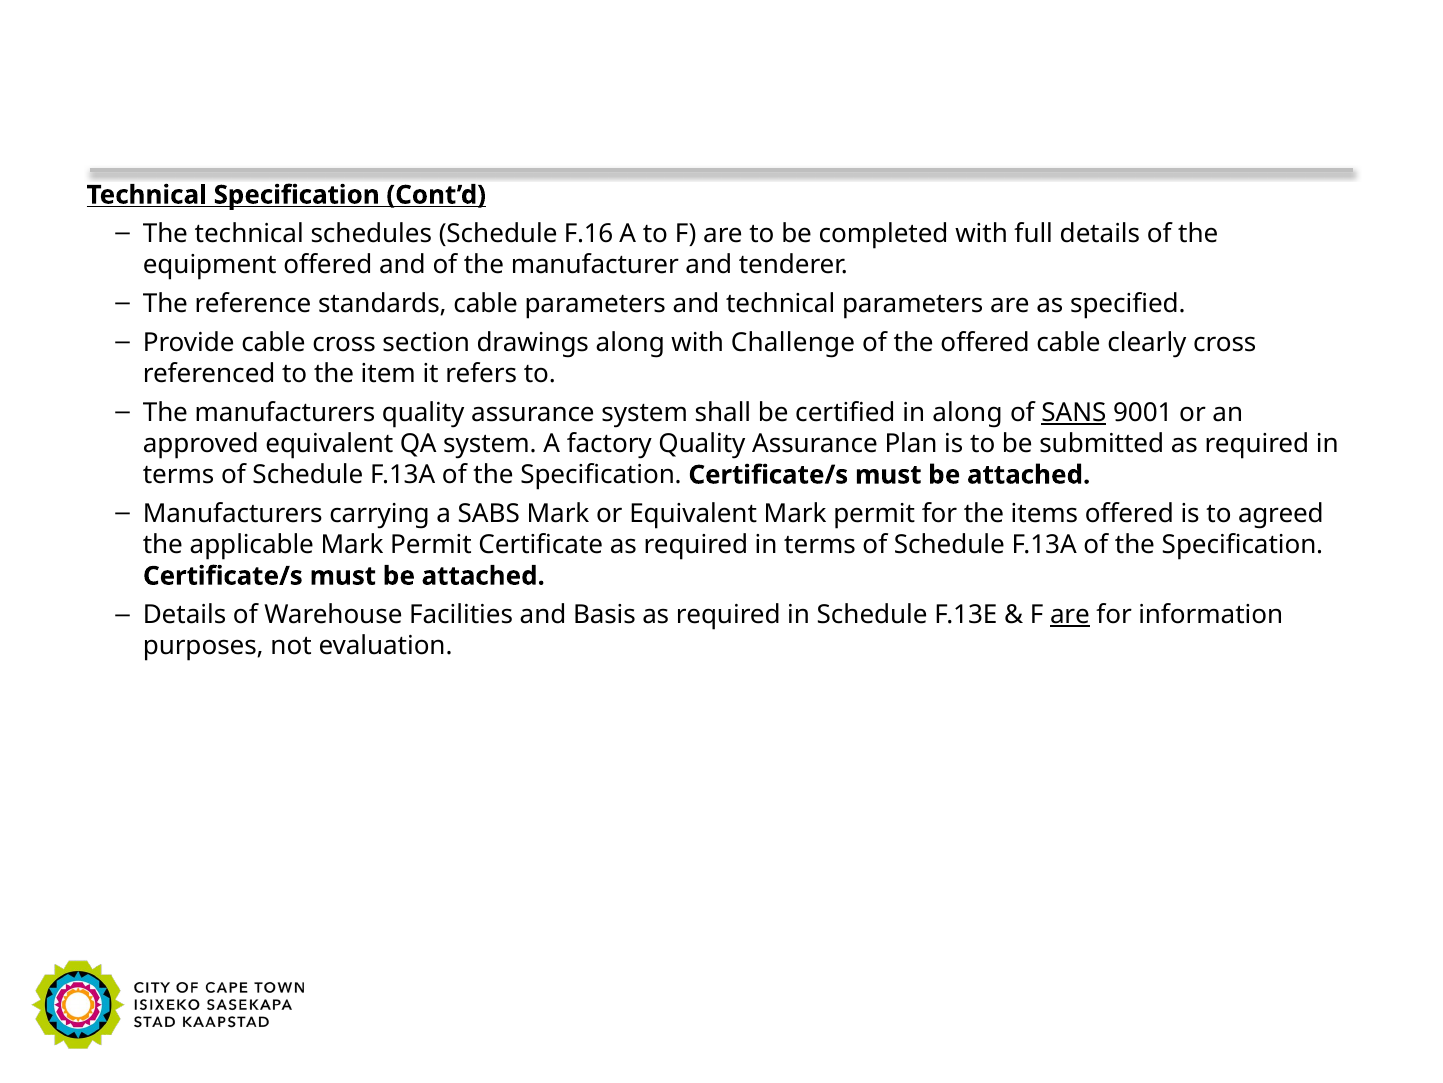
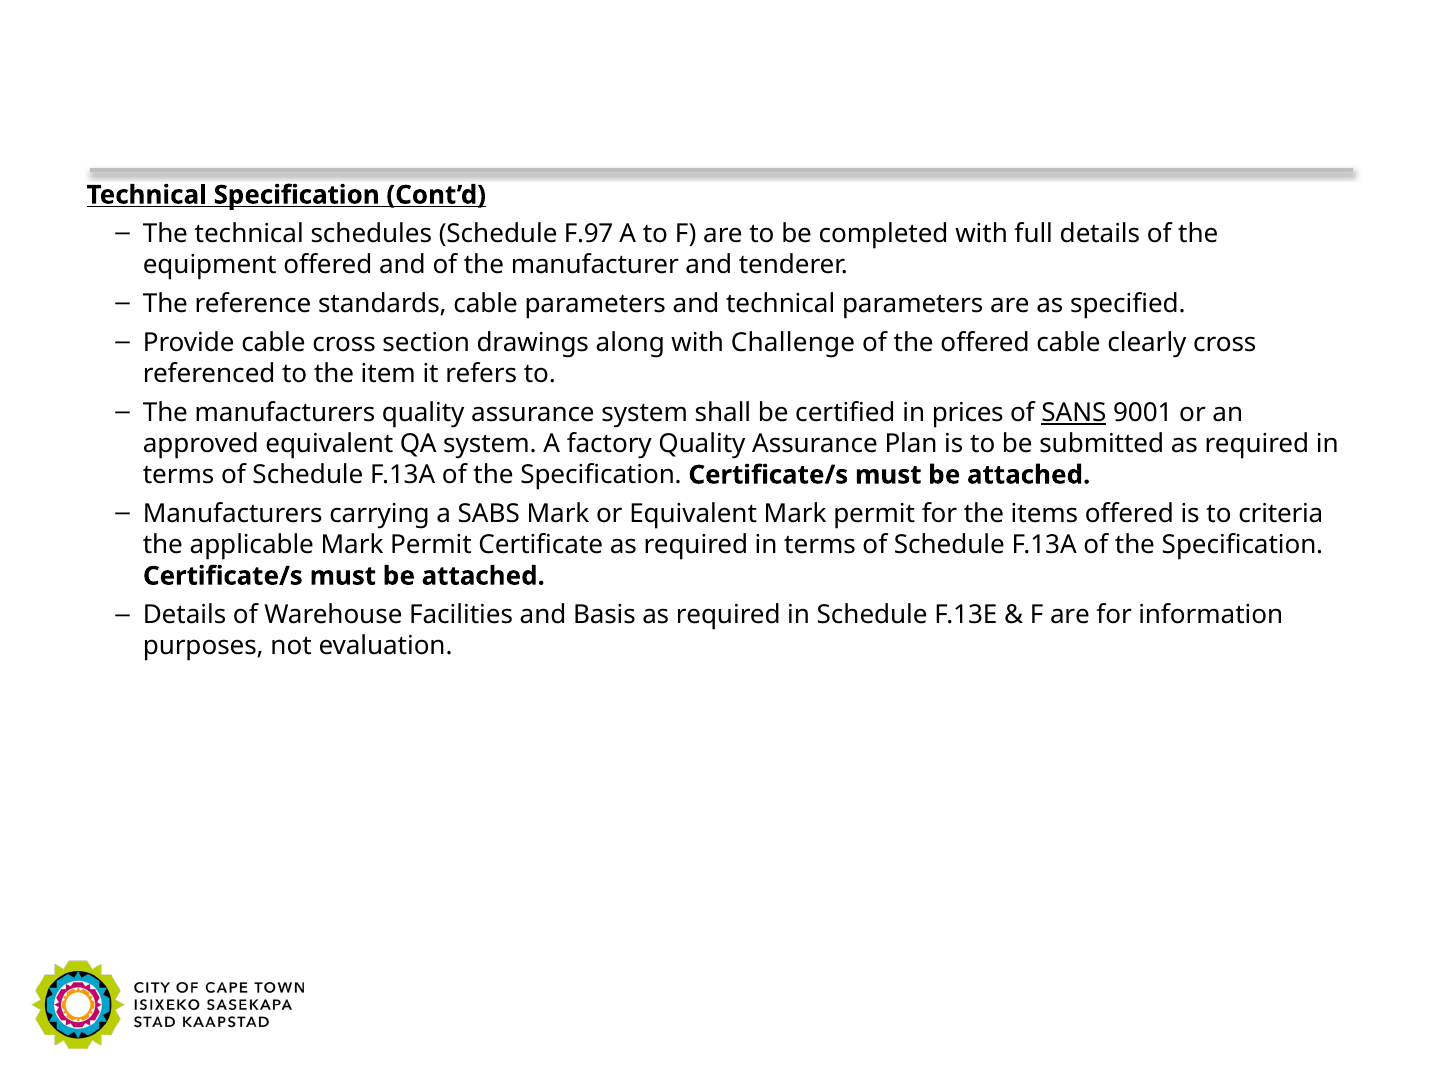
F.16: F.16 -> F.97
in along: along -> prices
agreed: agreed -> criteria
are at (1070, 614) underline: present -> none
